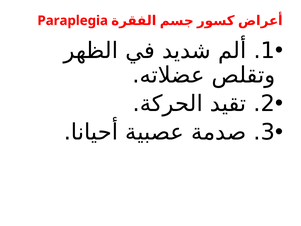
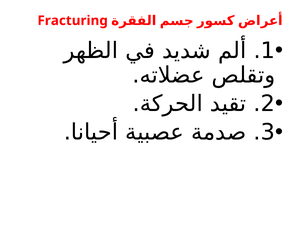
Paraplegia: Paraplegia -> Fracturing
